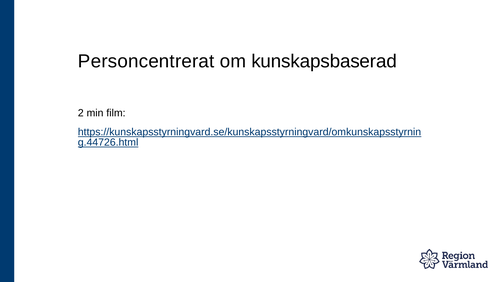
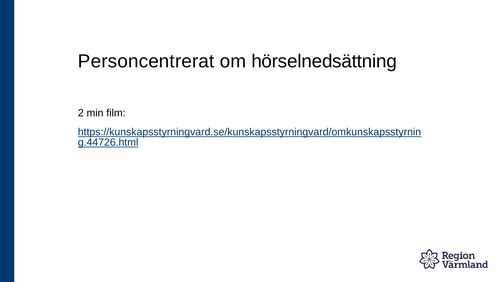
kunskapsbaserad: kunskapsbaserad -> hörselnedsättning
